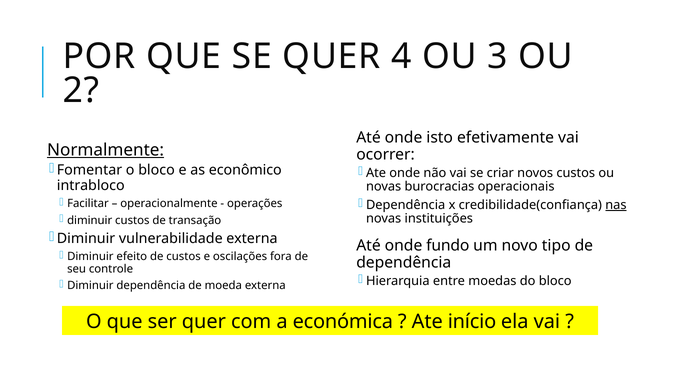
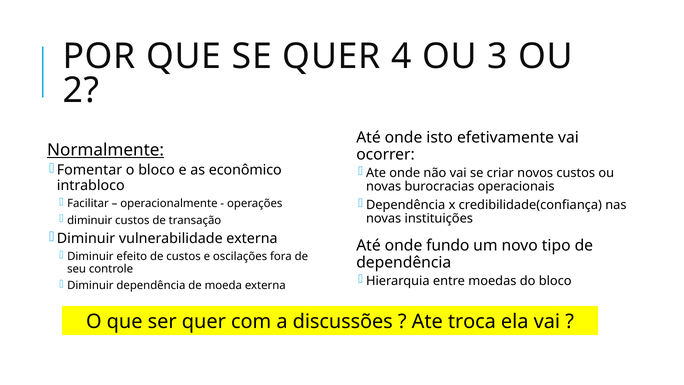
nas underline: present -> none
económica: económica -> discussões
início: início -> troca
